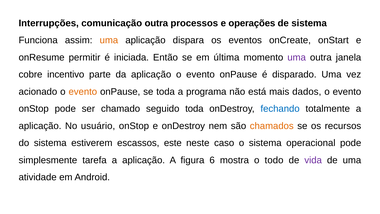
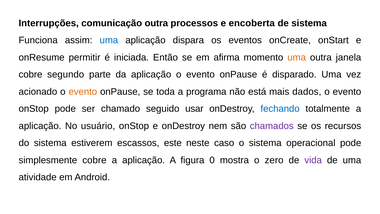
operações: operações -> encoberta
uma at (109, 40) colour: orange -> blue
última: última -> afirma
uma at (297, 57) colour: purple -> orange
incentivo: incentivo -> segundo
seguido toda: toda -> usar
chamados colour: orange -> purple
simplesmente tarefa: tarefa -> cobre
6: 6 -> 0
todo: todo -> zero
